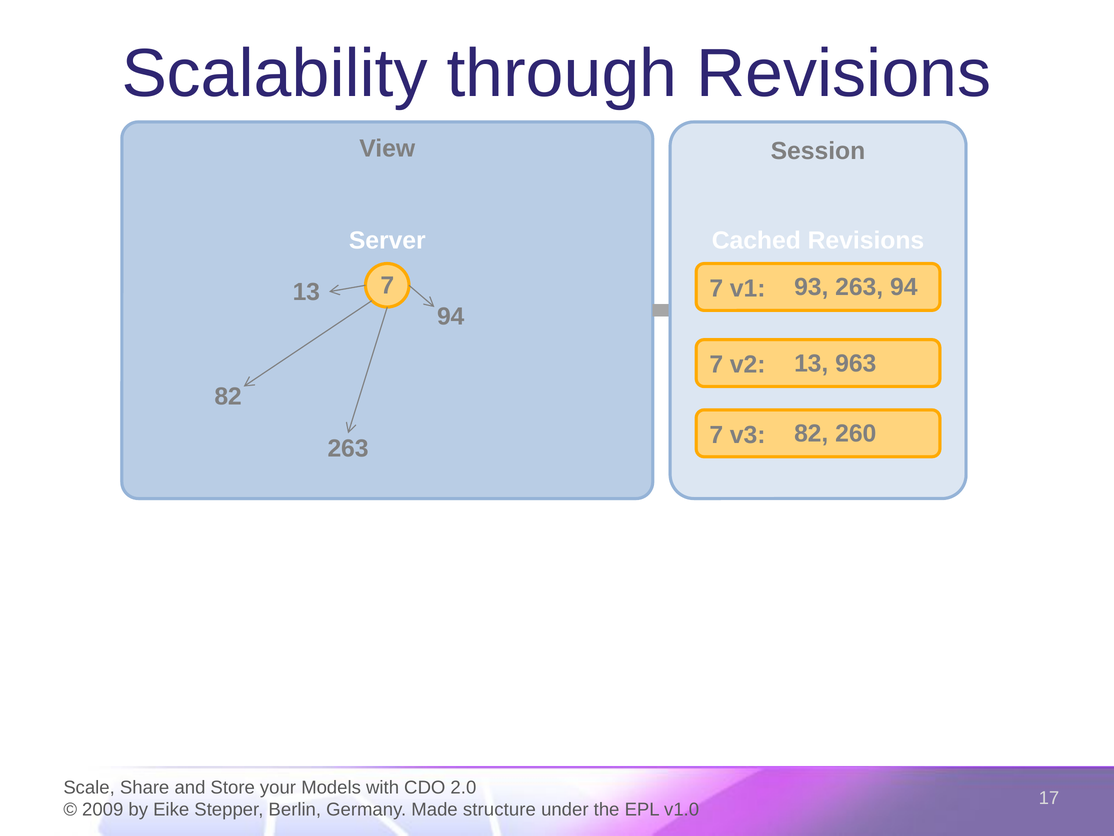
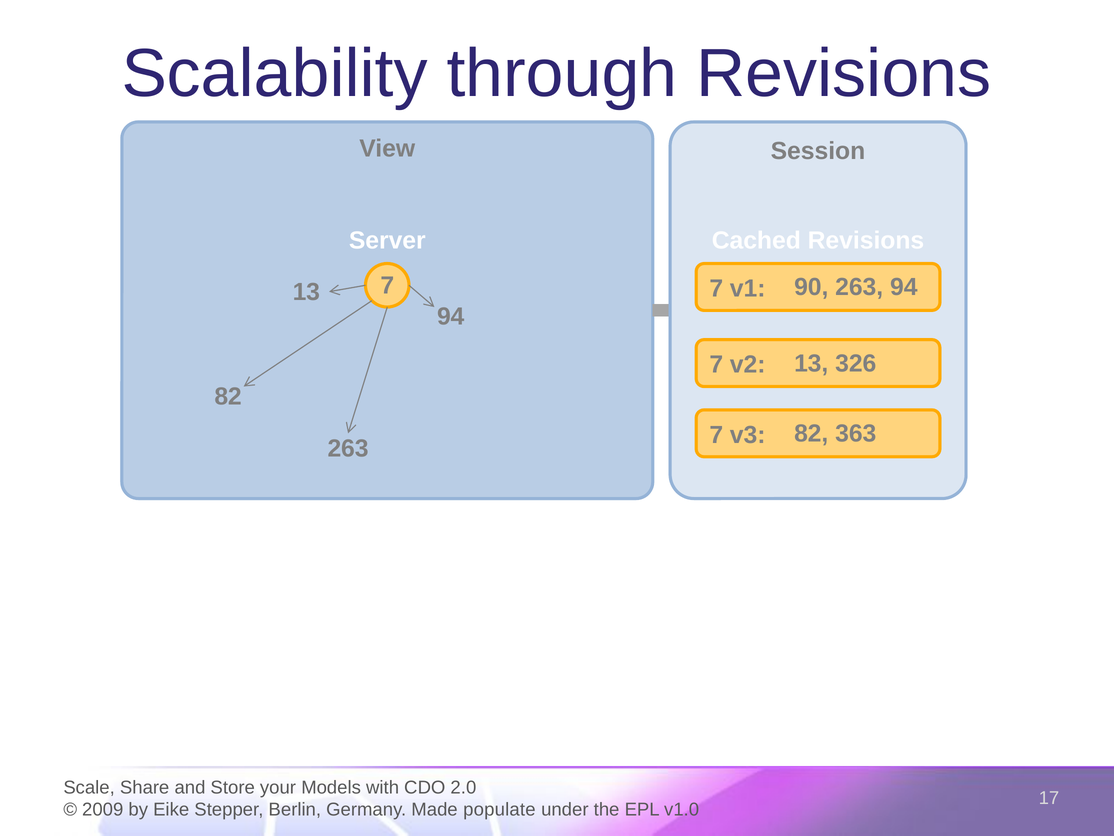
93: 93 -> 90
963: 963 -> 326
260: 260 -> 363
structure: structure -> populate
